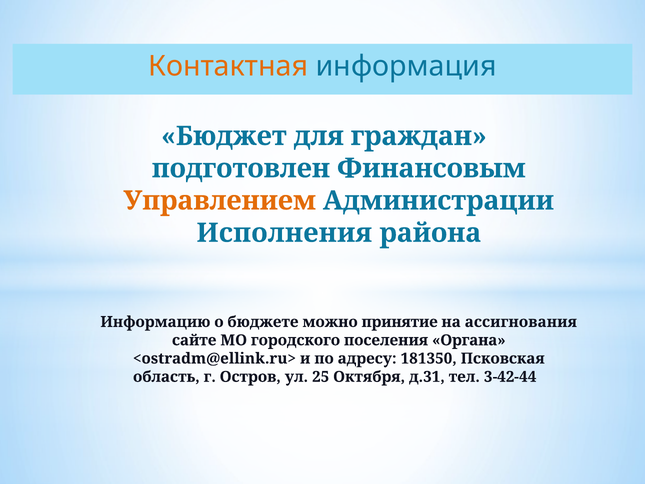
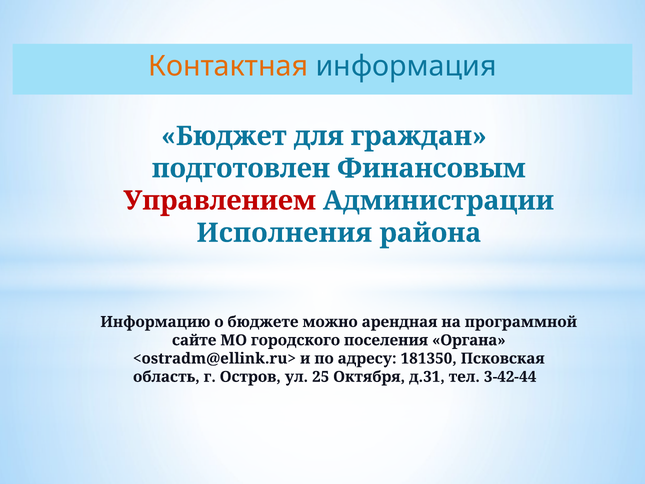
Управлением colour: orange -> red
принятие: принятие -> арендная
ассигнования: ассигнования -> программной
